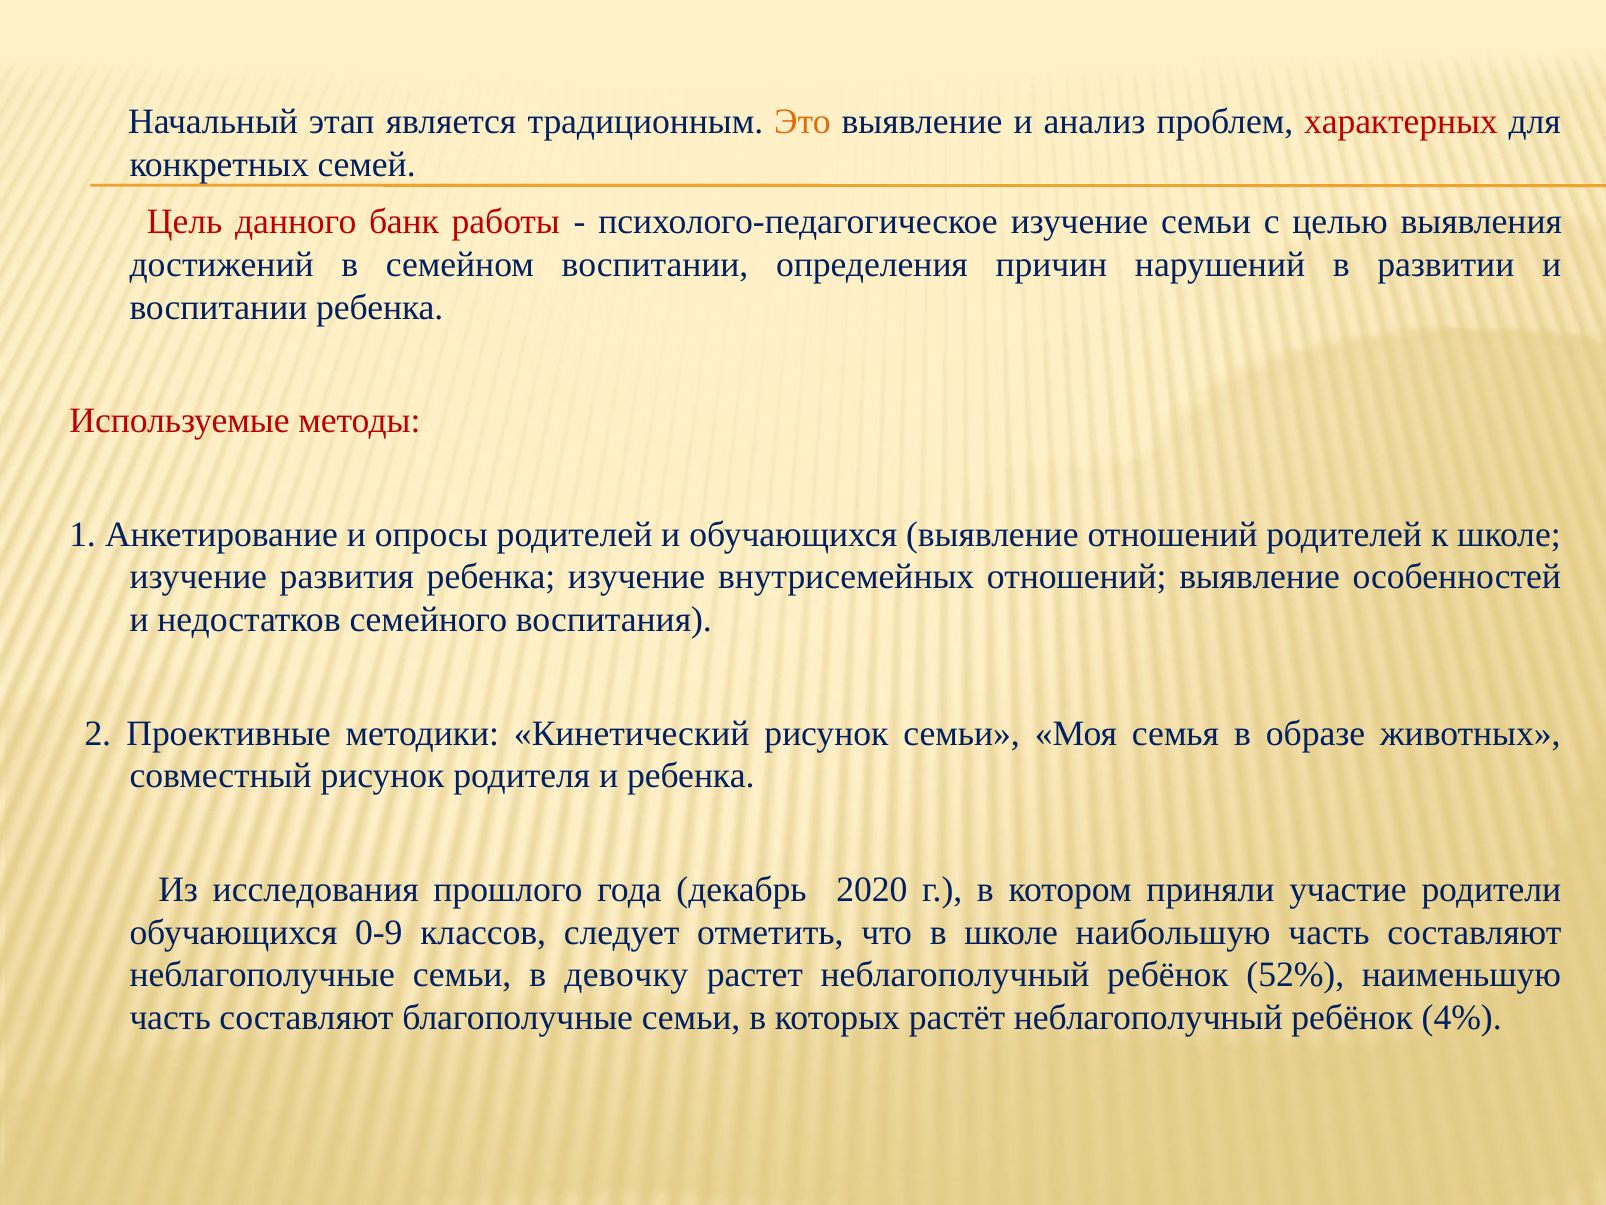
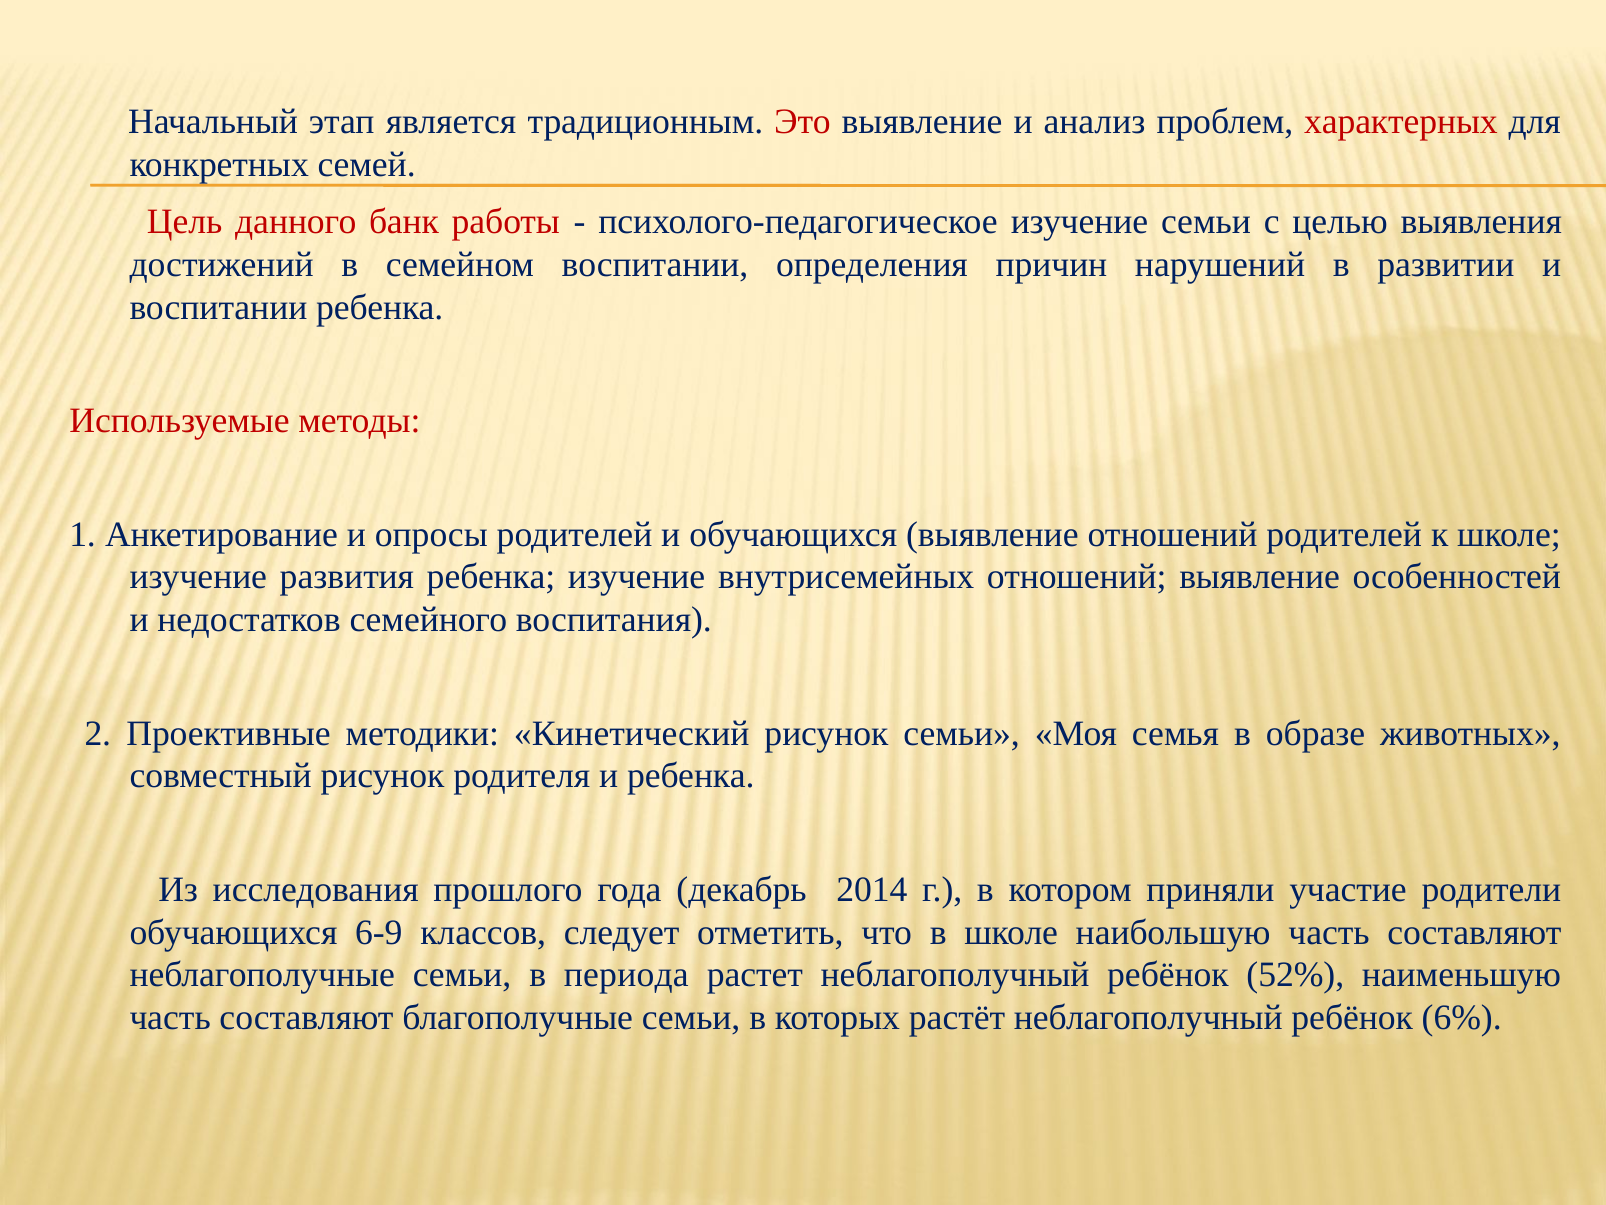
Это colour: orange -> red
2020: 2020 -> 2014
0-9: 0-9 -> 6-9
девочку: девочку -> периода
4%: 4% -> 6%
